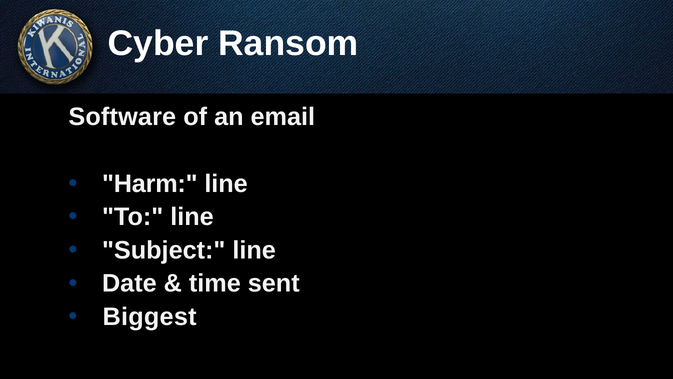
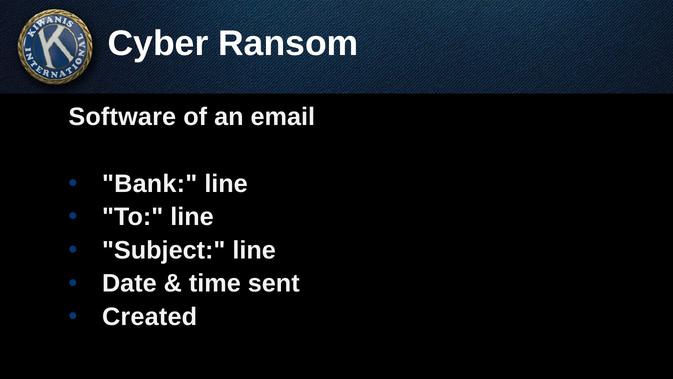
Harm: Harm -> Bank
Biggest: Biggest -> Created
